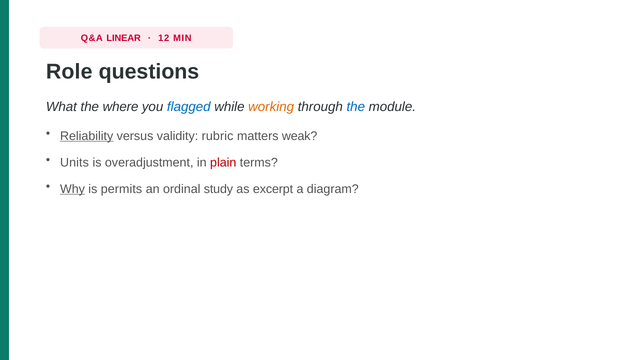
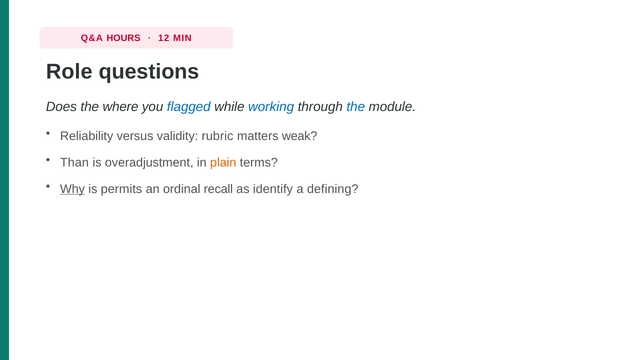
LINEAR: LINEAR -> HOURS
What: What -> Does
working colour: orange -> blue
Reliability underline: present -> none
Units: Units -> Than
plain colour: red -> orange
study: study -> recall
excerpt: excerpt -> identify
diagram: diagram -> defining
